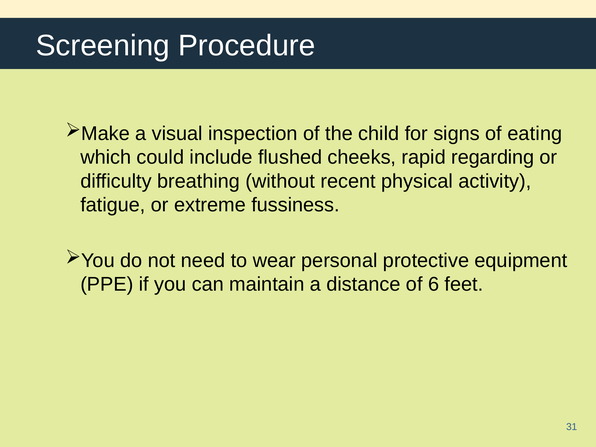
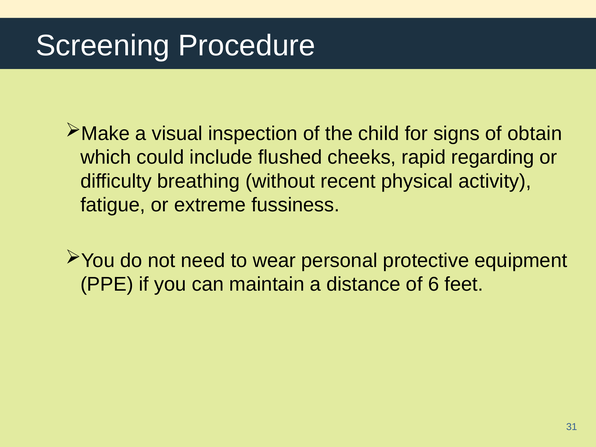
eating: eating -> obtain
